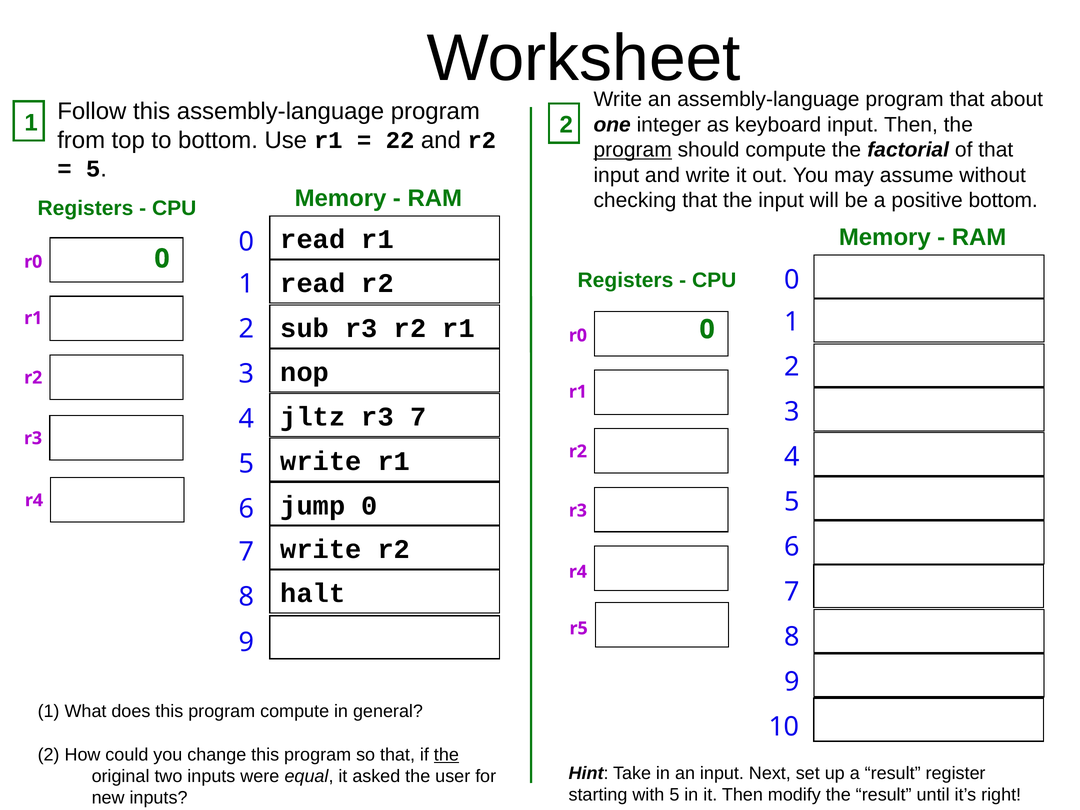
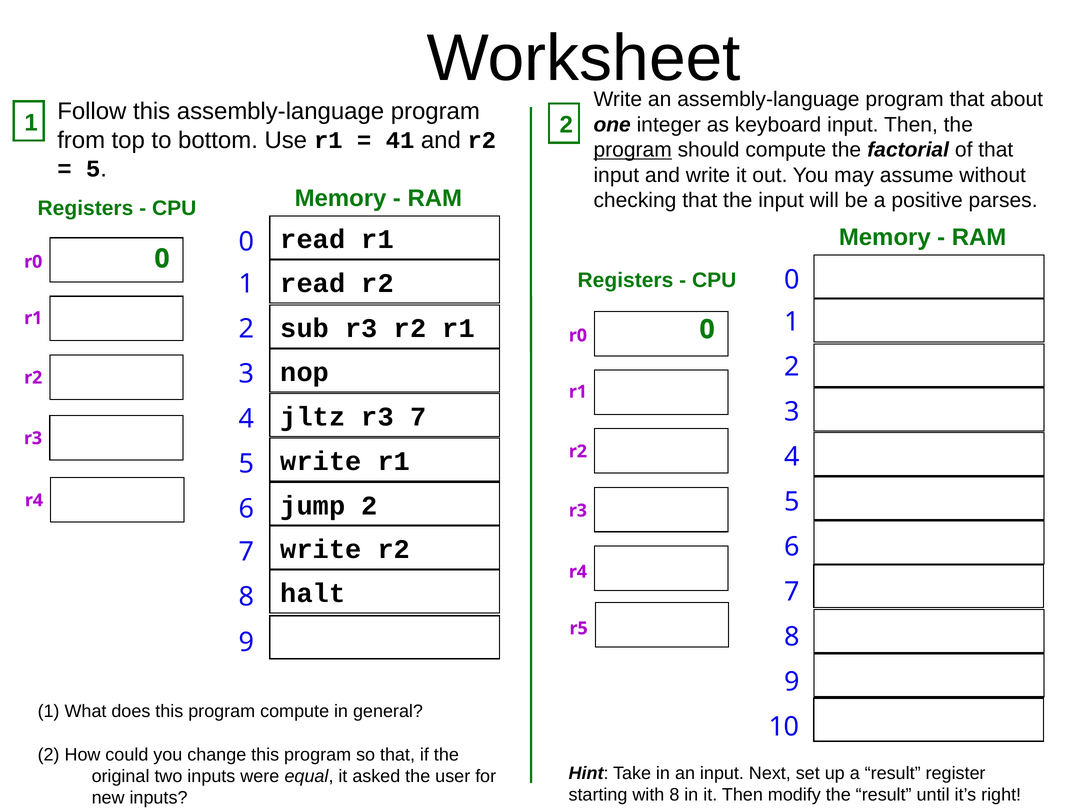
22: 22 -> 41
positive bottom: bottom -> parses
jump 0: 0 -> 2
the at (446, 755) underline: present -> none
with 5: 5 -> 8
